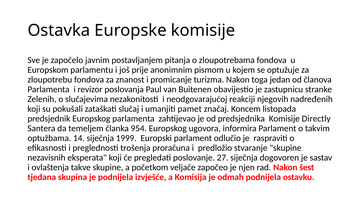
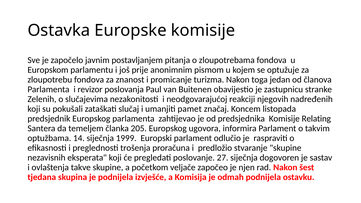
Directly: Directly -> Relating
954: 954 -> 205
